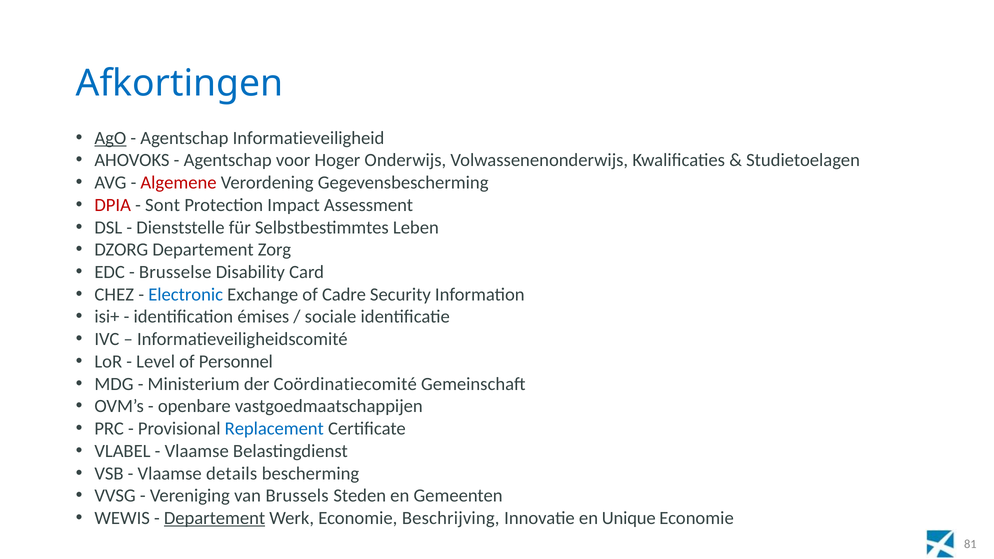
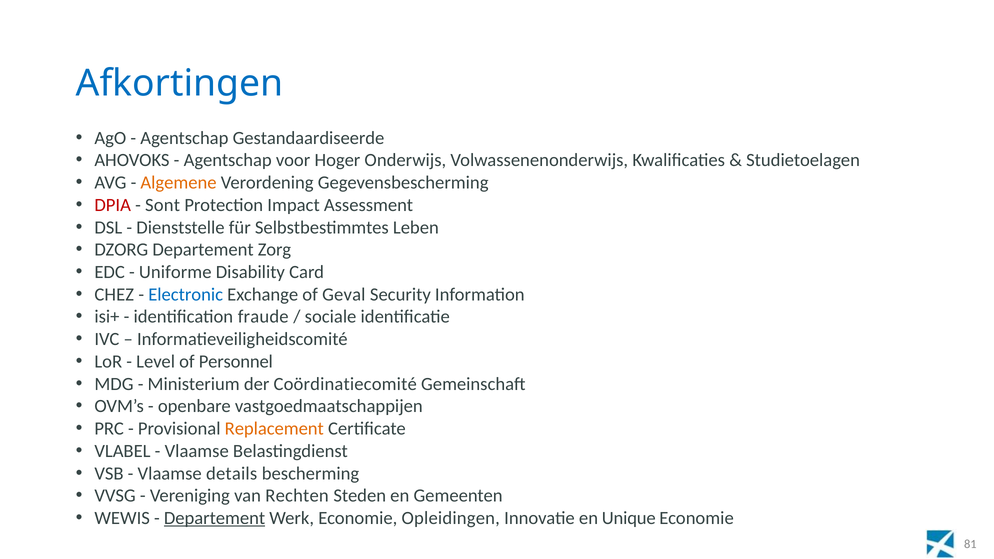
AgO underline: present -> none
Informatieveiligheid: Informatieveiligheid -> Gestandaardiseerde
Algemene colour: red -> orange
Brusselse: Brusselse -> Uniforme
Cadre: Cadre -> Geval
émises: émises -> fraude
Replacement colour: blue -> orange
Brussels: Brussels -> Rechten
Beschrijving: Beschrijving -> Opleidingen
